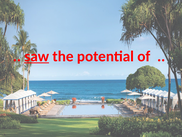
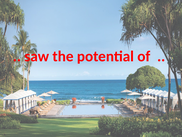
saw underline: present -> none
